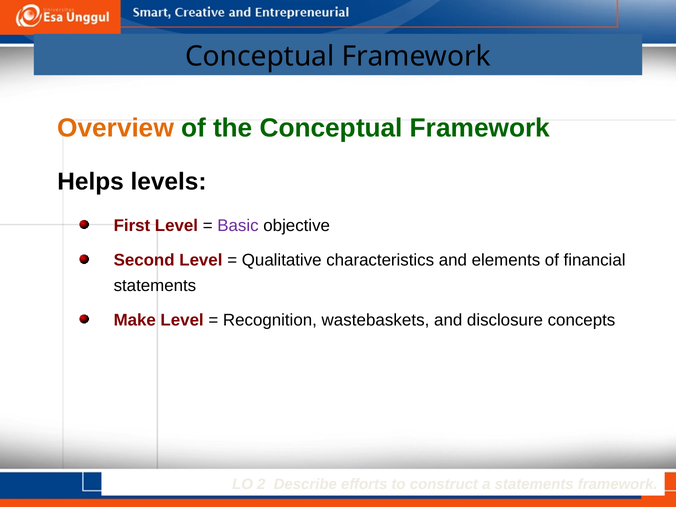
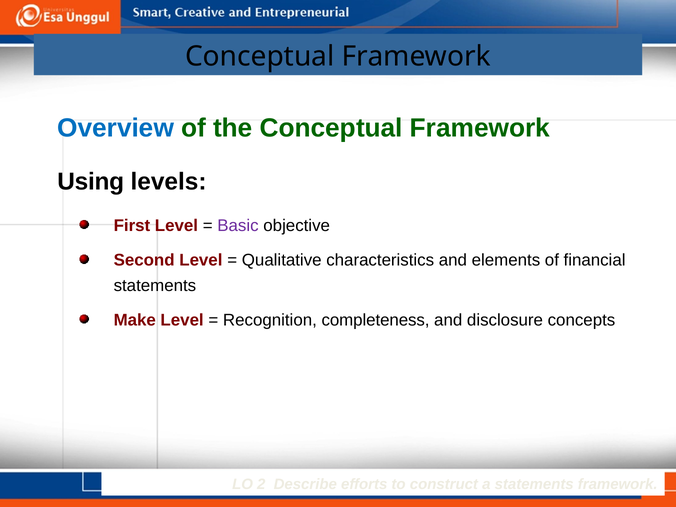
Overview colour: orange -> blue
Helps: Helps -> Using
wastebaskets: wastebaskets -> completeness
